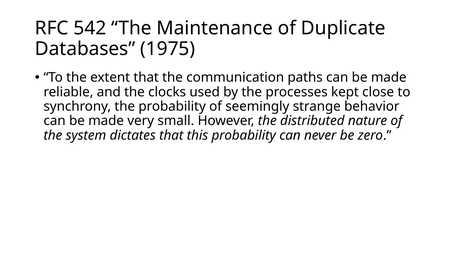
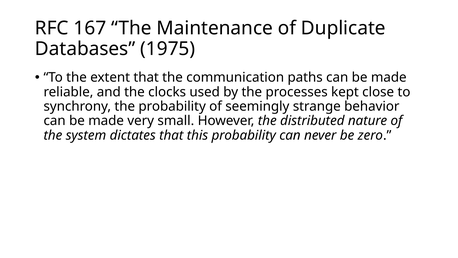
542: 542 -> 167
